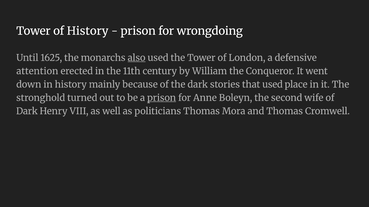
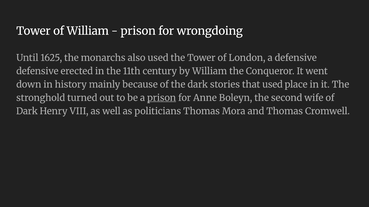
of History: History -> William
also underline: present -> none
attention at (37, 71): attention -> defensive
